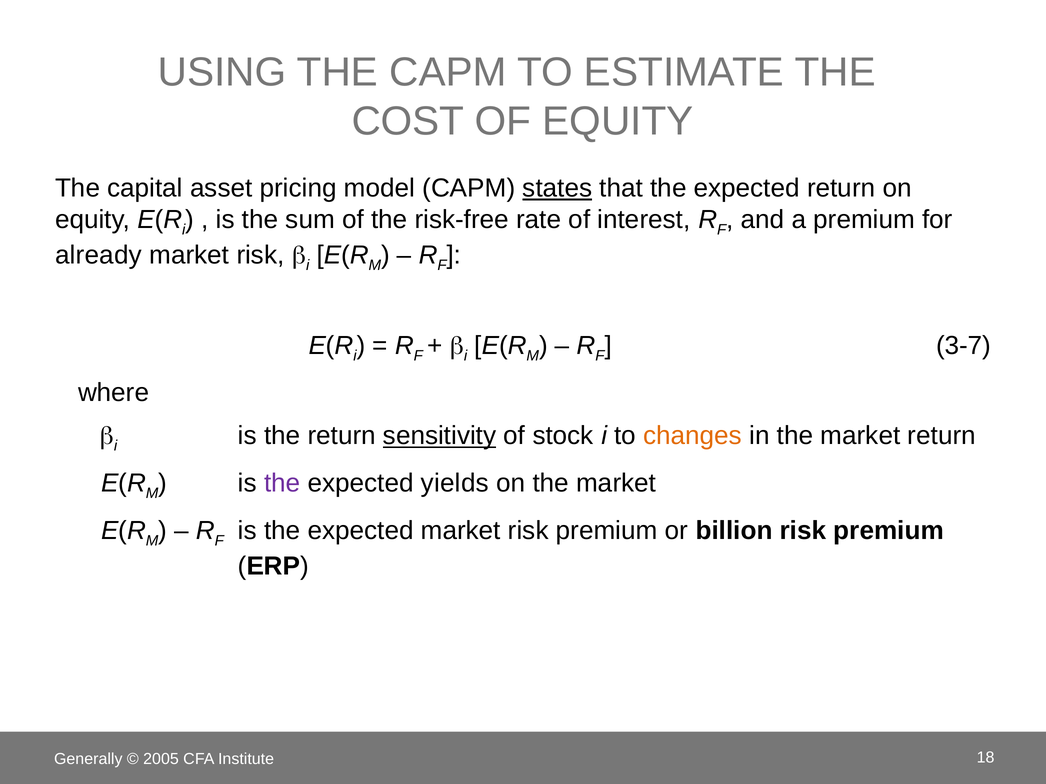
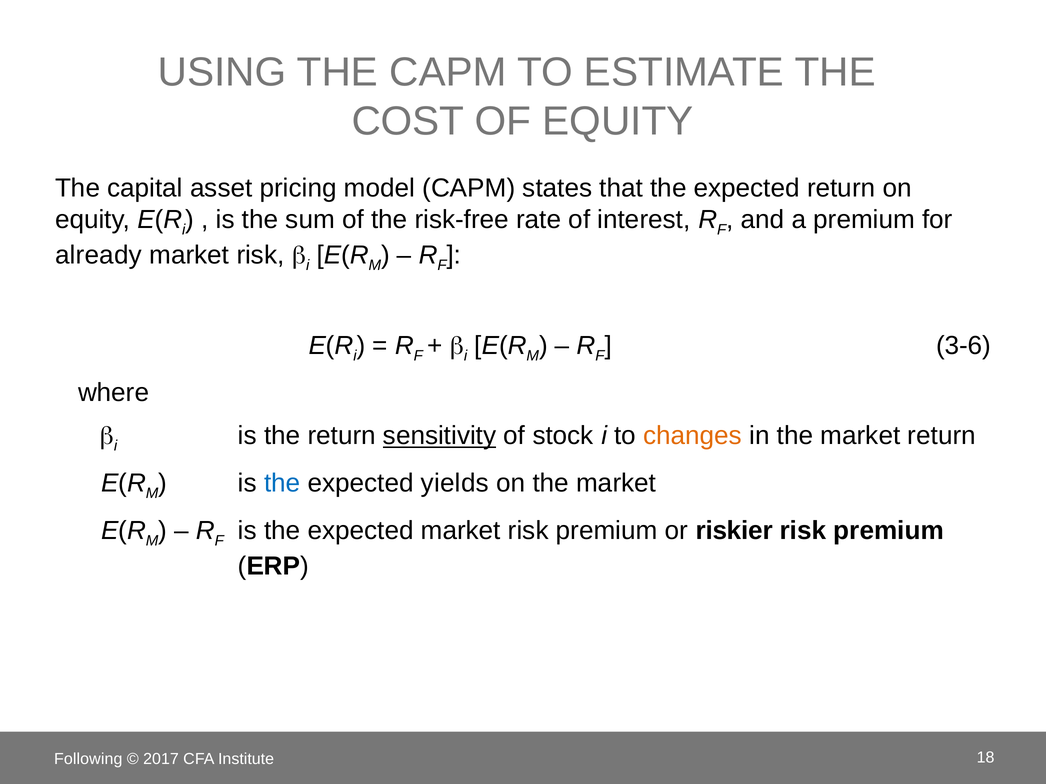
states underline: present -> none
3-7: 3-7 -> 3-6
the at (282, 483) colour: purple -> blue
billion: billion -> riskier
Generally: Generally -> Following
2005: 2005 -> 2017
